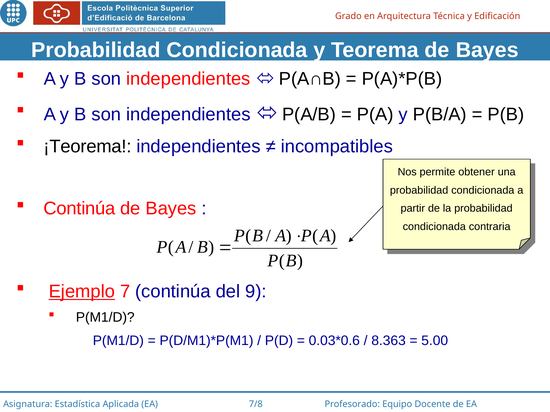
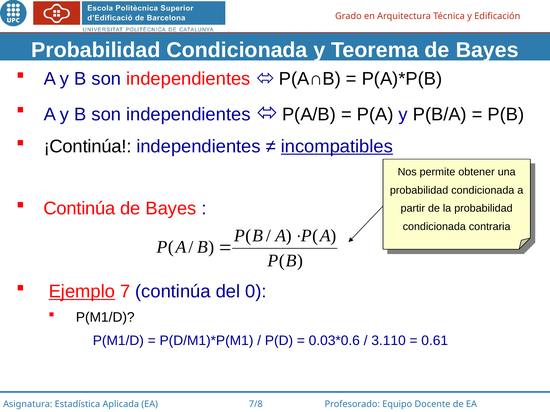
¡Teorema: ¡Teorema -> ¡Continúa
incompatibles underline: none -> present
9: 9 -> 0
8.363: 8.363 -> 3.110
5.00: 5.00 -> 0.61
